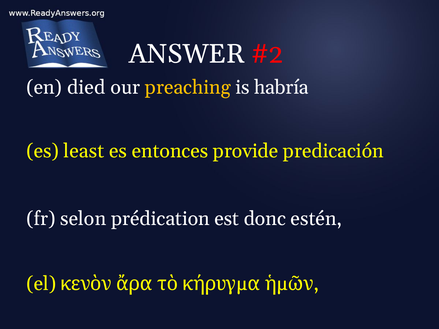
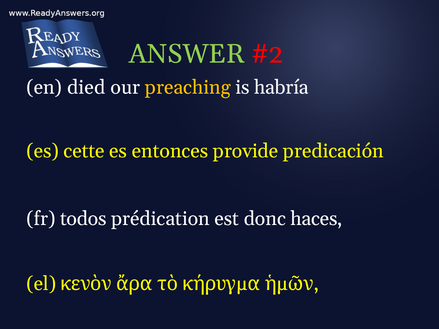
ANSWER colour: white -> light green
least: least -> cette
selon: selon -> todos
estén: estén -> haces
